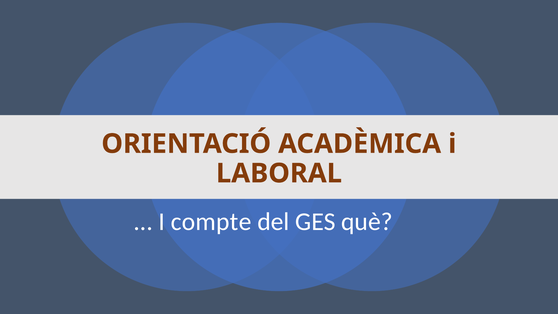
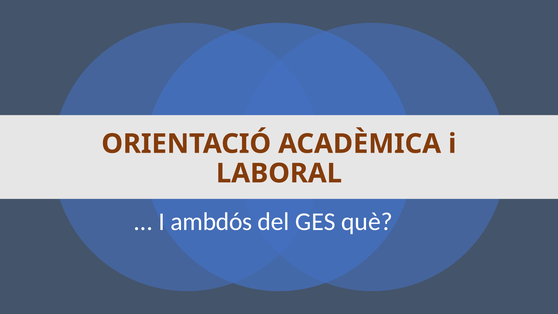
compte: compte -> ambdós
